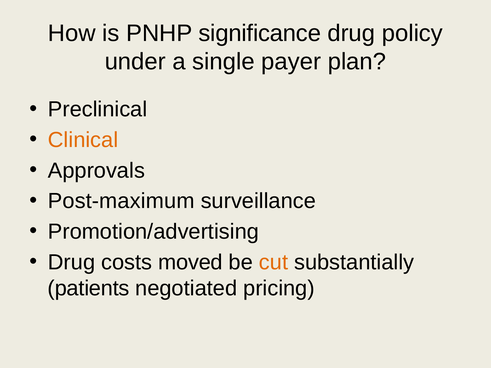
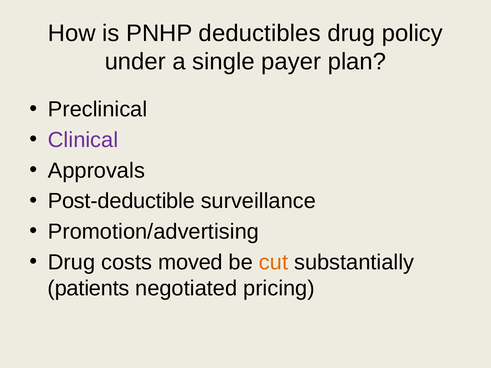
significance: significance -> deductibles
Clinical colour: orange -> purple
Post-maximum: Post-maximum -> Post-deductible
